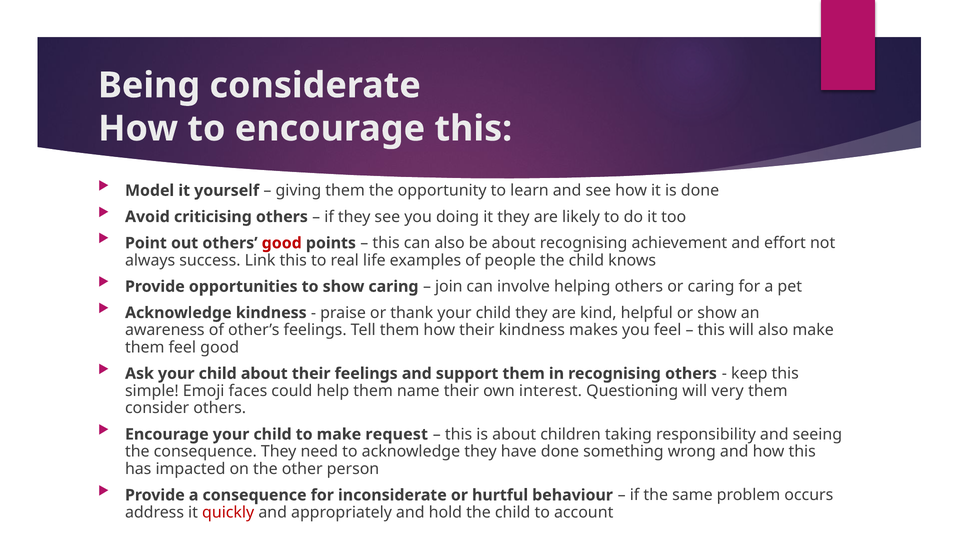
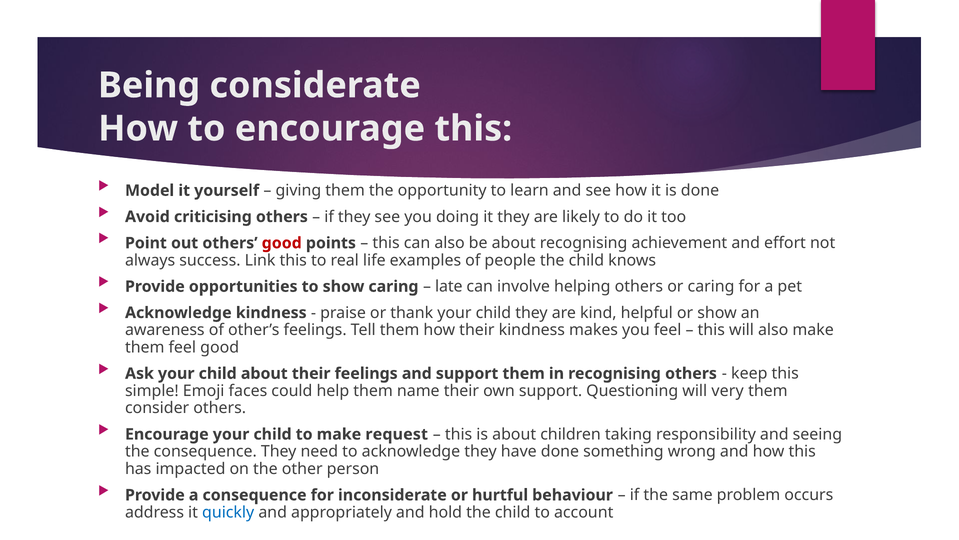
join: join -> late
own interest: interest -> support
quickly colour: red -> blue
